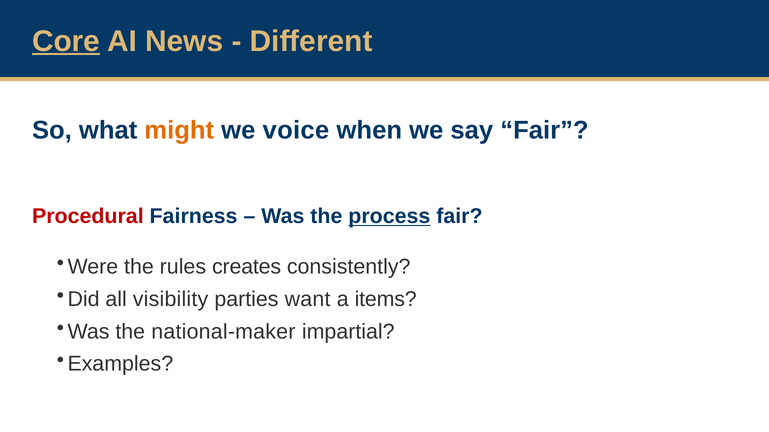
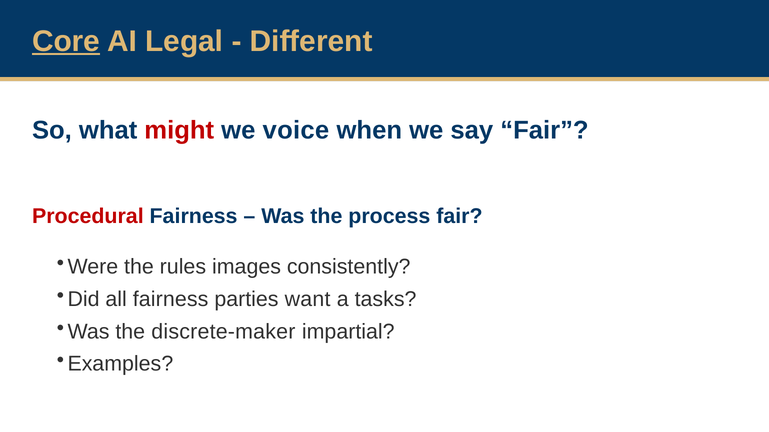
News: News -> Legal
might colour: orange -> red
process underline: present -> none
creates: creates -> images
all visibility: visibility -> fairness
items: items -> tasks
national-maker: national-maker -> discrete-maker
